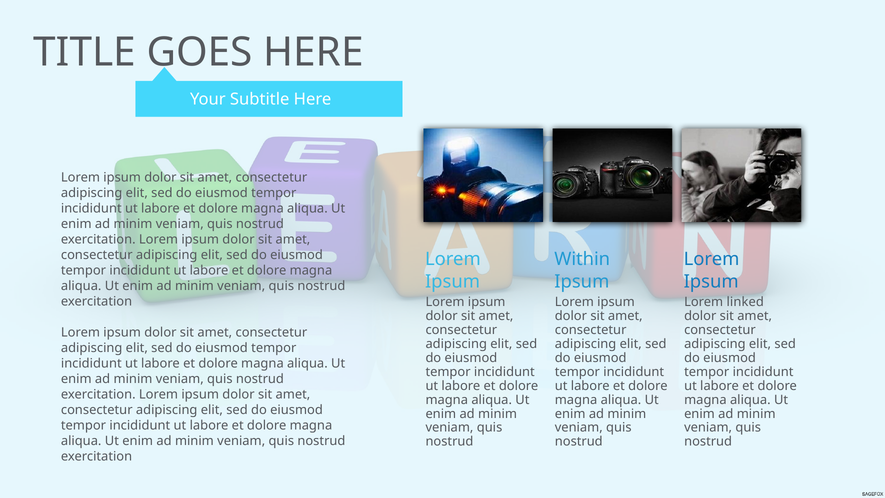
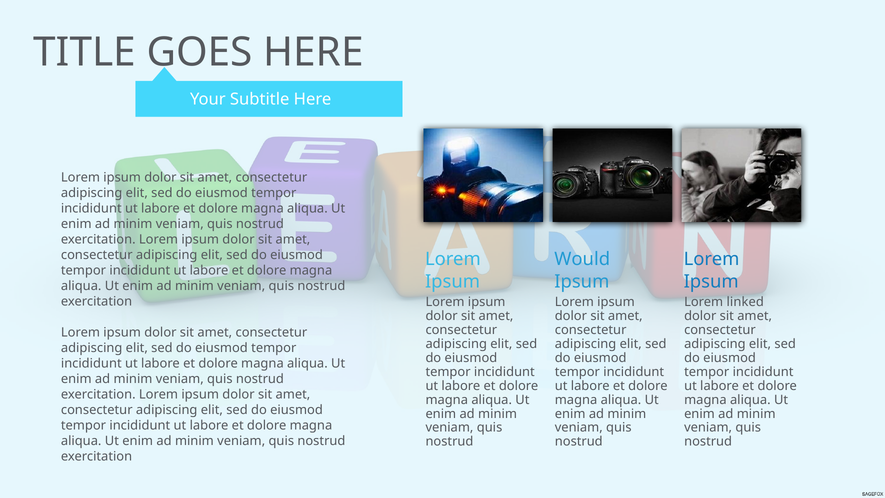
Within: Within -> Would
